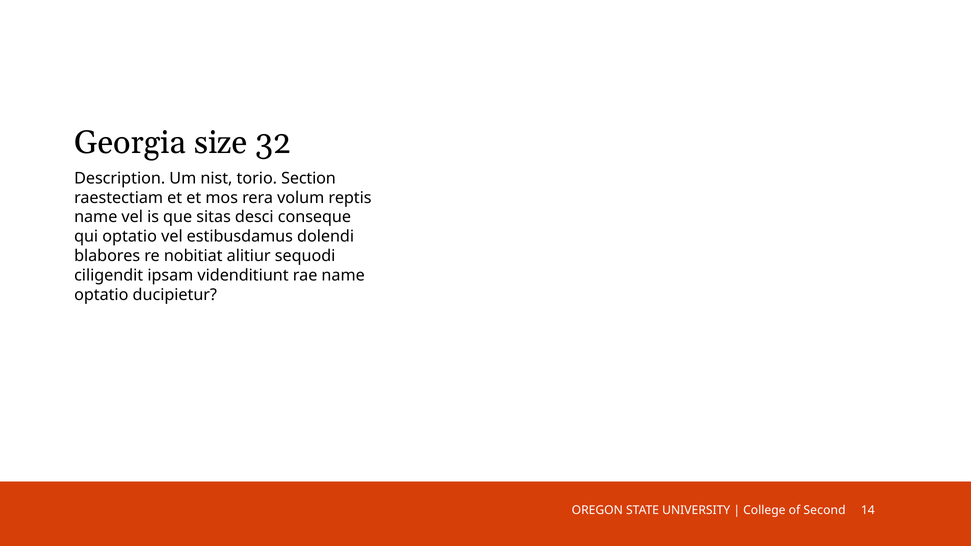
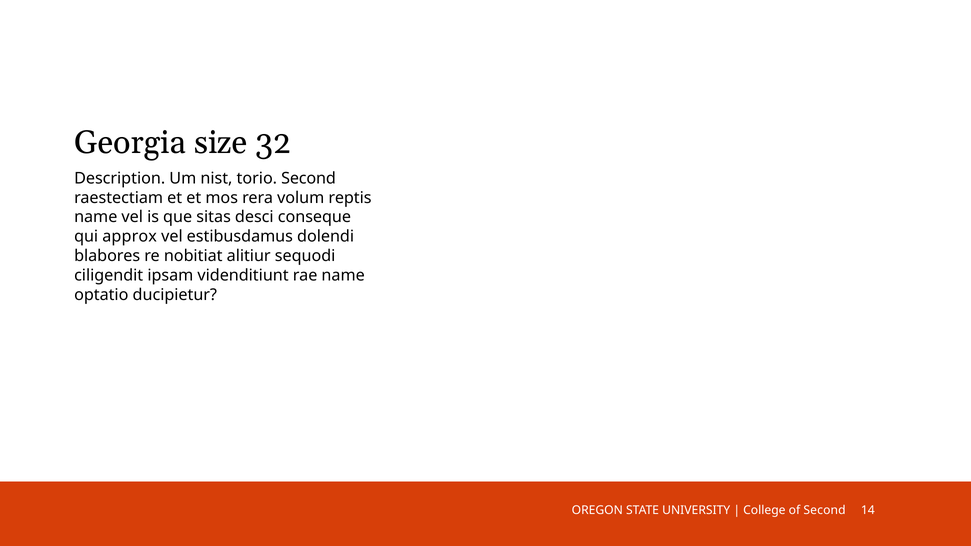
torio Section: Section -> Second
qui optatio: optatio -> approx
